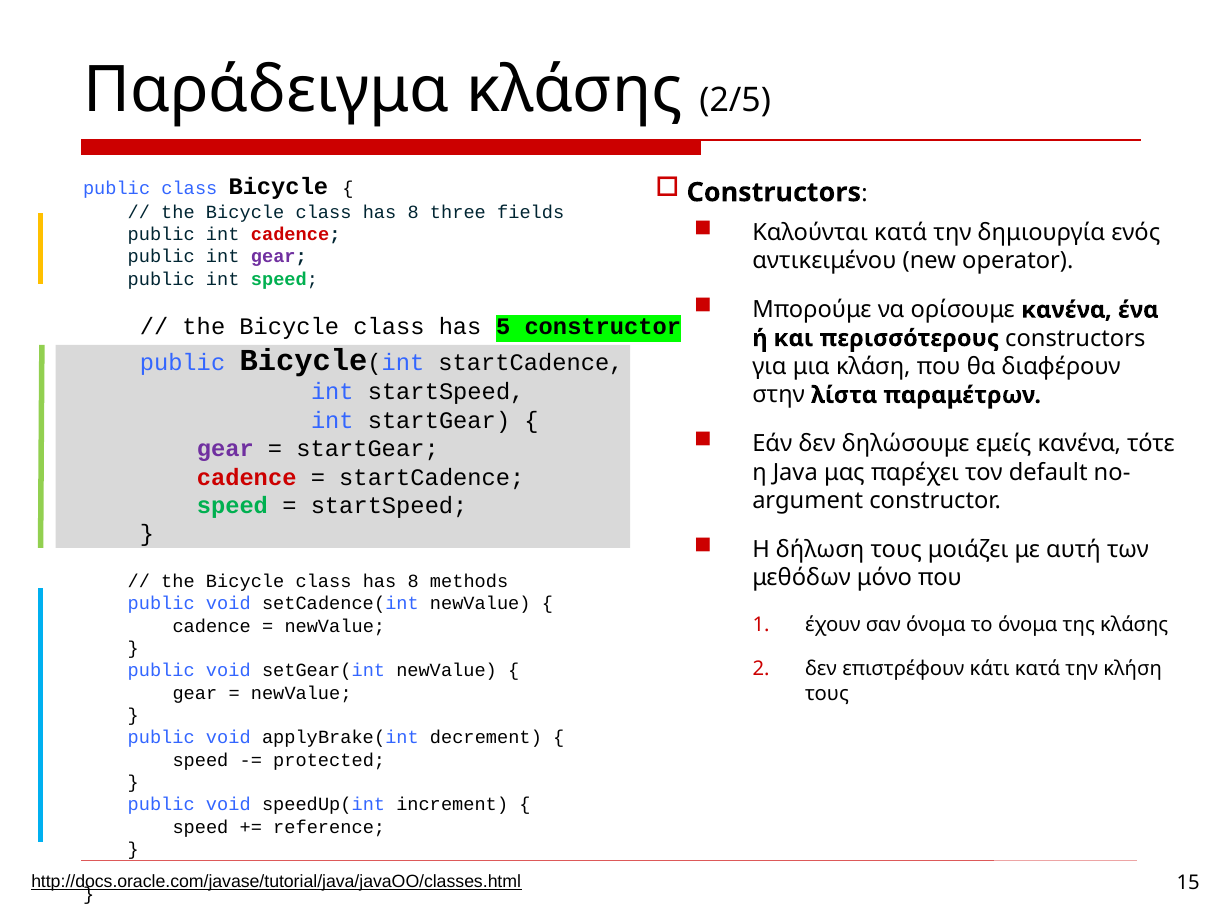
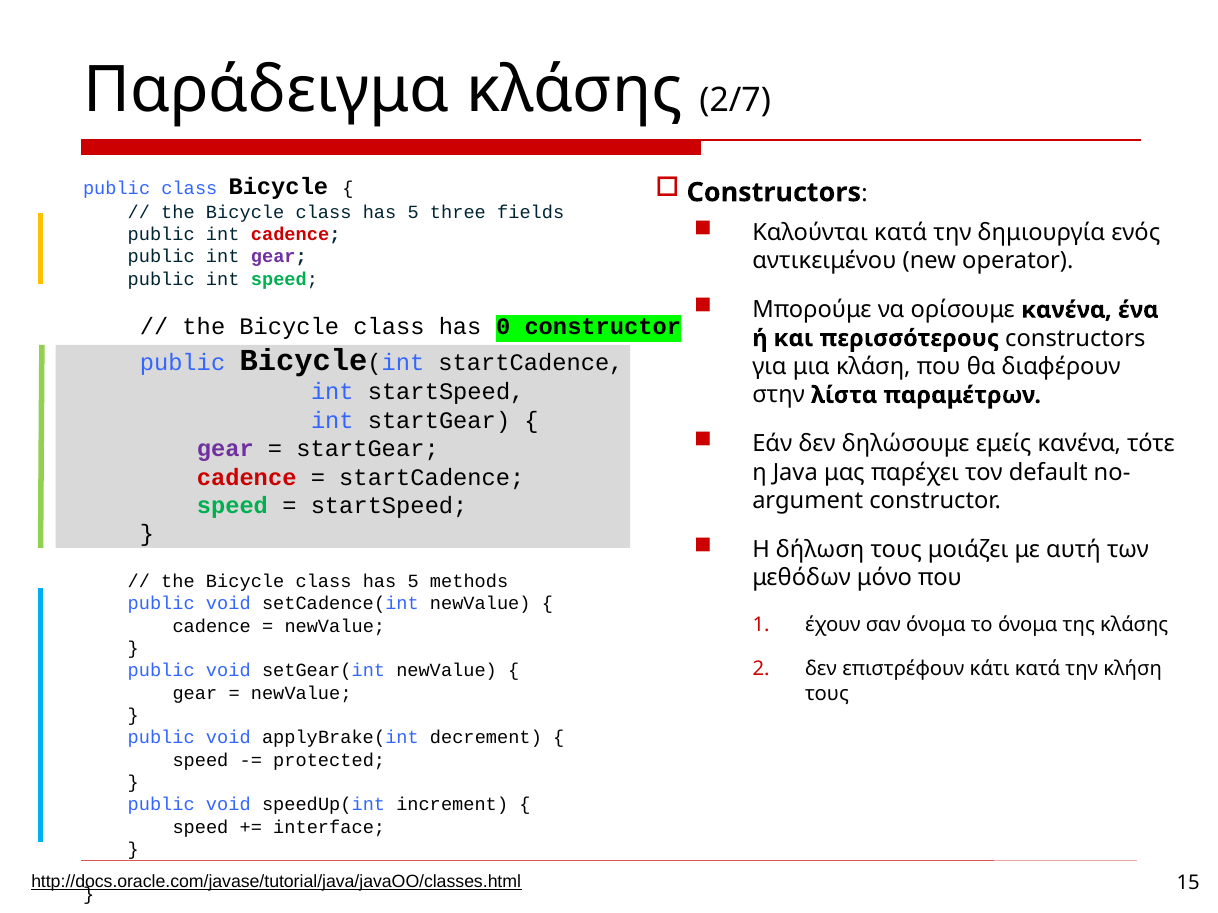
2/5: 2/5 -> 2/7
8 at (413, 212): 8 -> 5
5: 5 -> 0
8 at (413, 582): 8 -> 5
reference: reference -> interface
